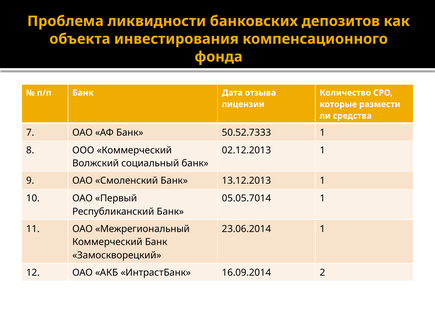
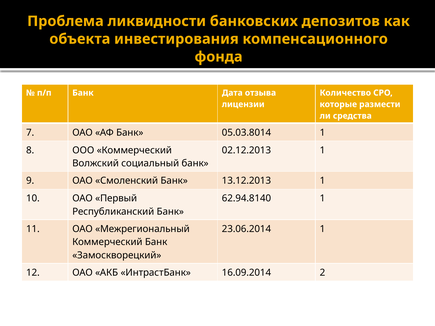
50.52.7333: 50.52.7333 -> 05.03.8014
05.05.7014: 05.05.7014 -> 62.94.8140
